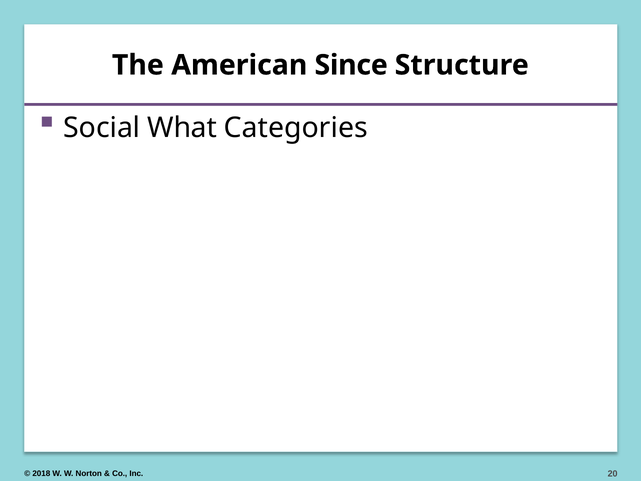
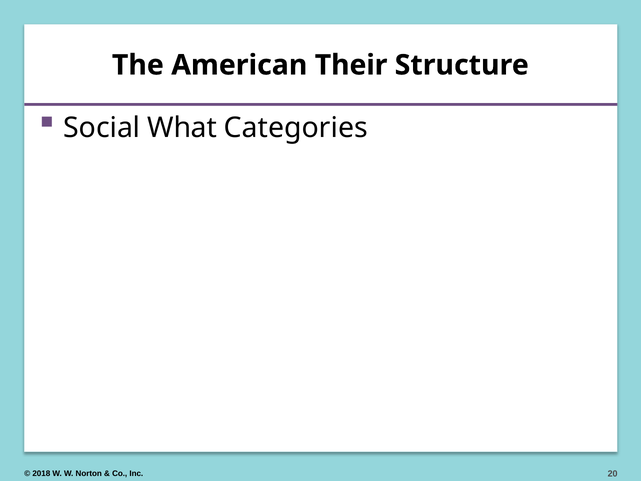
Since: Since -> Their
